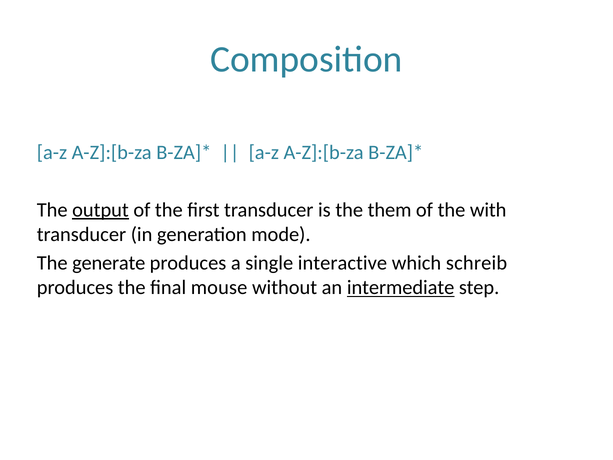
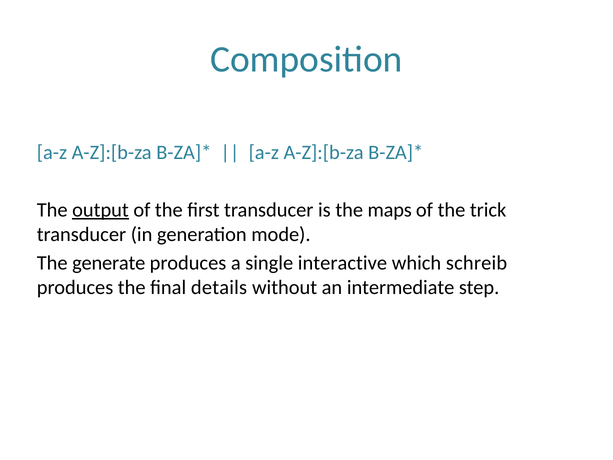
them: them -> maps
with: with -> trick
mouse: mouse -> details
intermediate underline: present -> none
